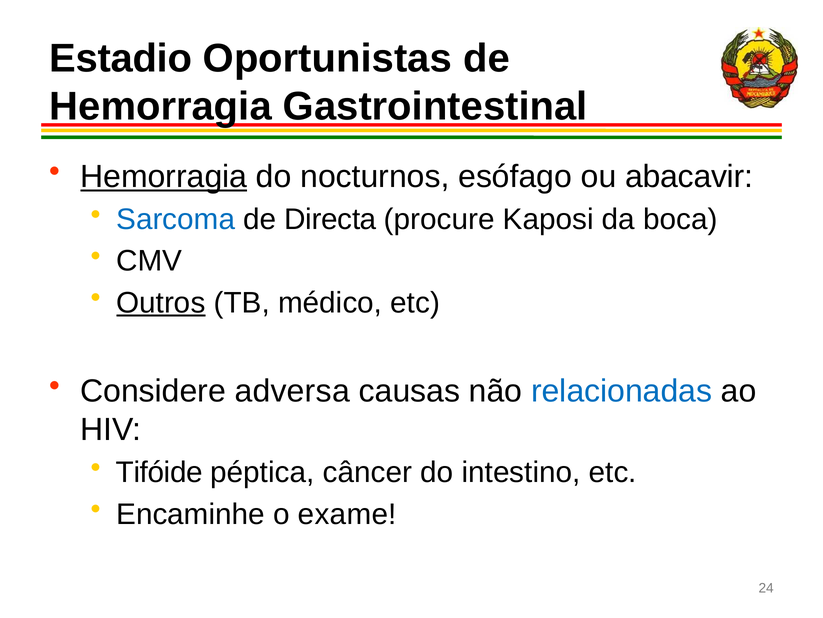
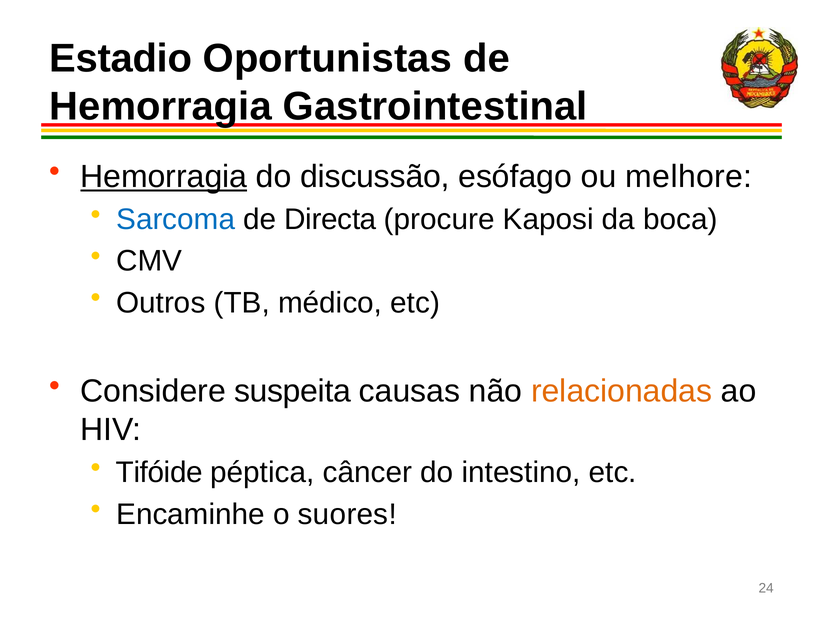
nocturnos: nocturnos -> discussão
abacavir: abacavir -> melhore
Outros underline: present -> none
adversa: adversa -> suspeita
relacionadas colour: blue -> orange
exame: exame -> suores
